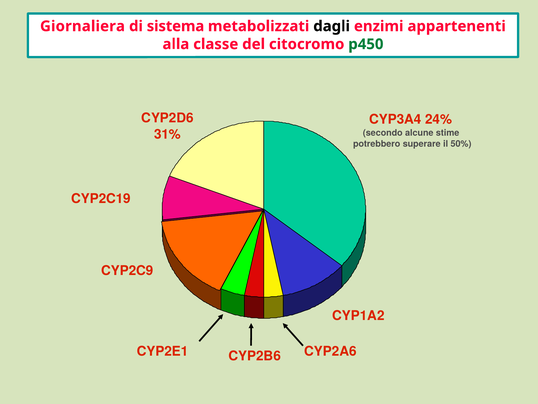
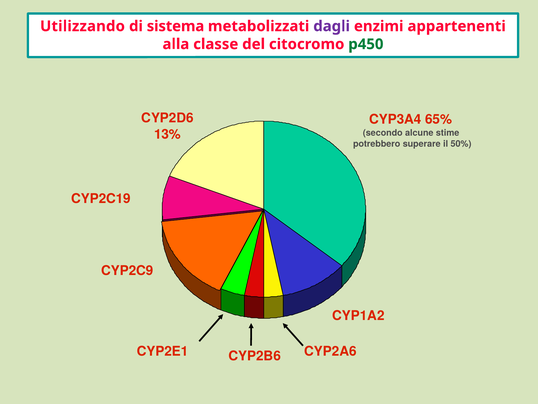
Giornaliera: Giornaliera -> Utilizzando
dagli colour: black -> purple
24%: 24% -> 65%
31%: 31% -> 13%
